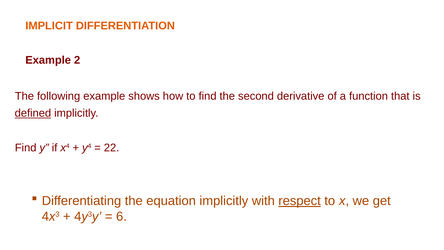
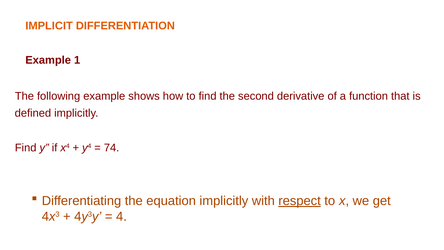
2: 2 -> 1
defined underline: present -> none
22: 22 -> 74
6: 6 -> 4
